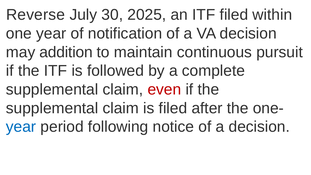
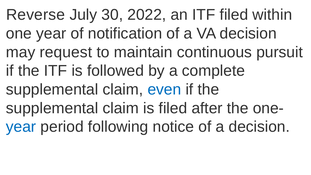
2025: 2025 -> 2022
addition: addition -> request
even colour: red -> blue
